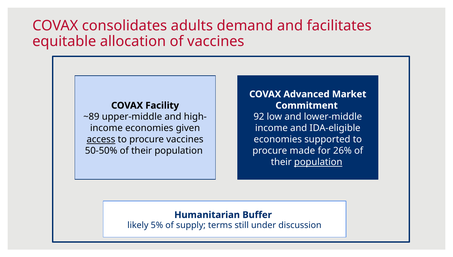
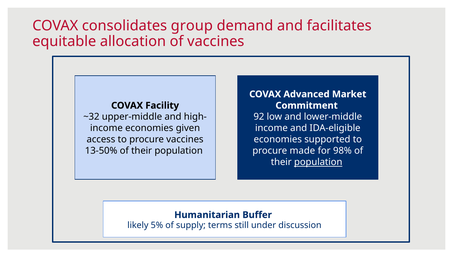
adults: adults -> group
~89: ~89 -> ~32
access underline: present -> none
50-50%: 50-50% -> 13-50%
26%: 26% -> 98%
